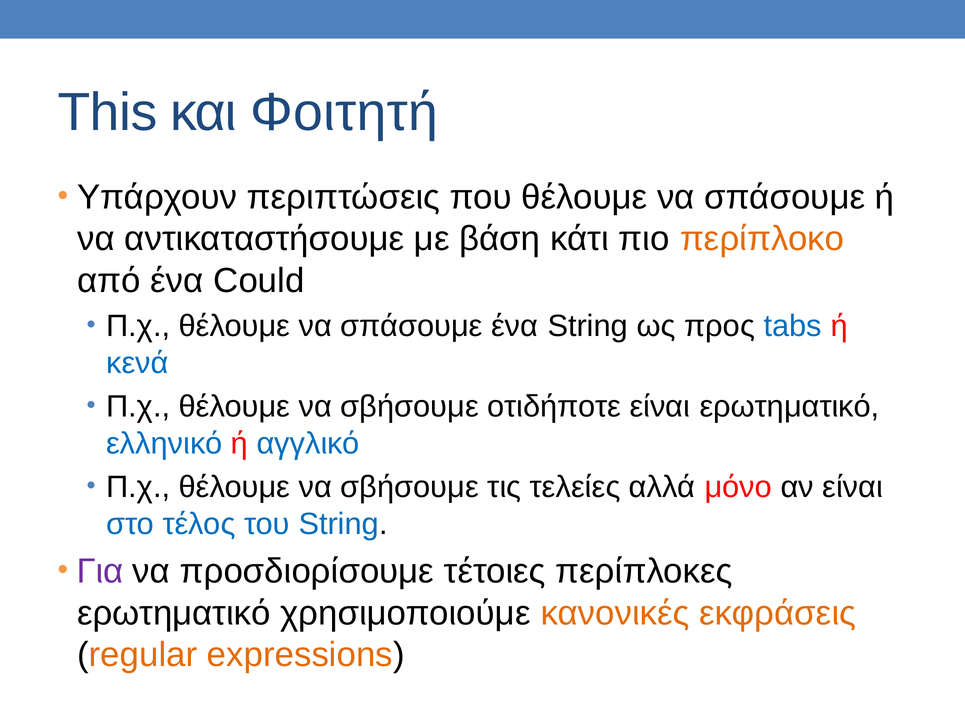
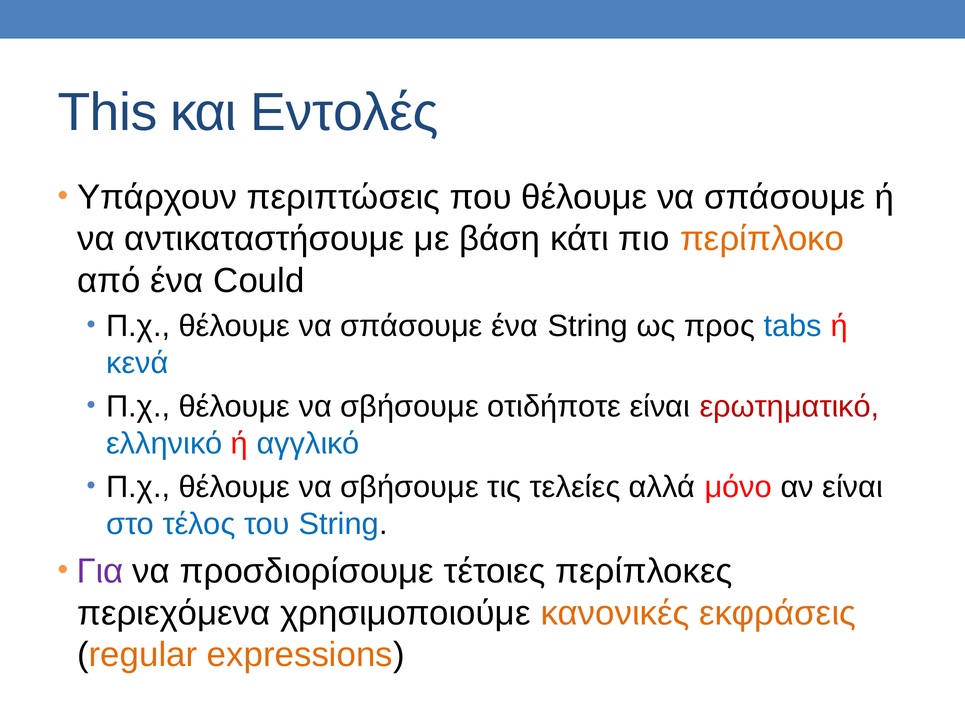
Φοιτητή: Φοιτητή -> Εντολές
ερωτηματικό at (790, 406) colour: black -> red
ερωτηματικό at (174, 613): ερωτηματικό -> περιεχόμενα
